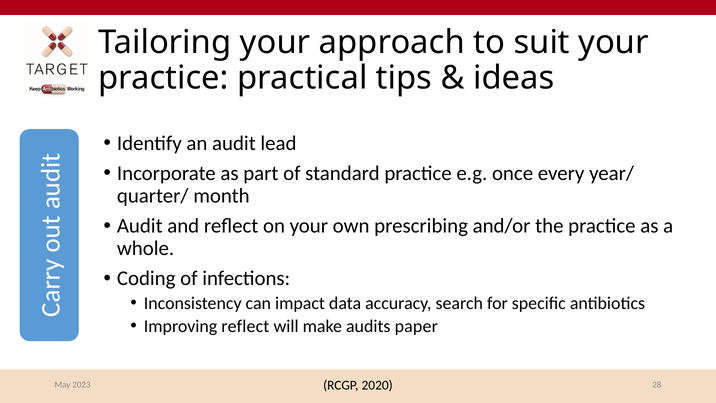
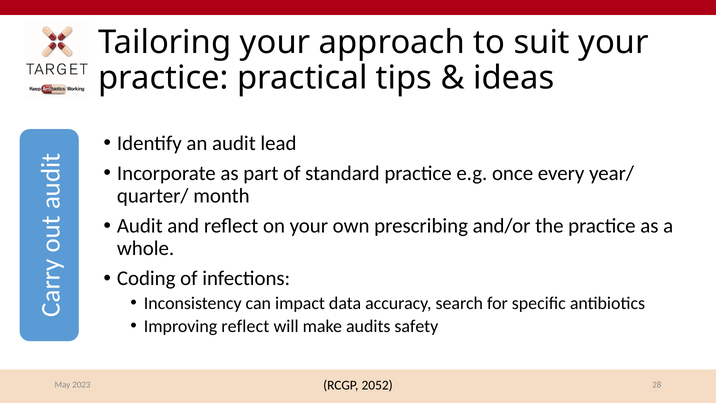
paper: paper -> safety
2020: 2020 -> 2052
